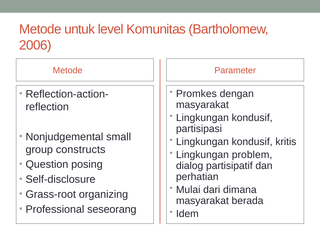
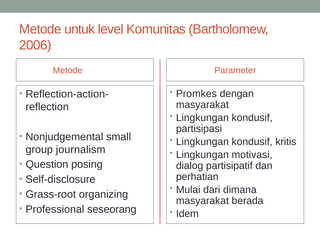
constructs: constructs -> journalism
problem: problem -> motivasi
